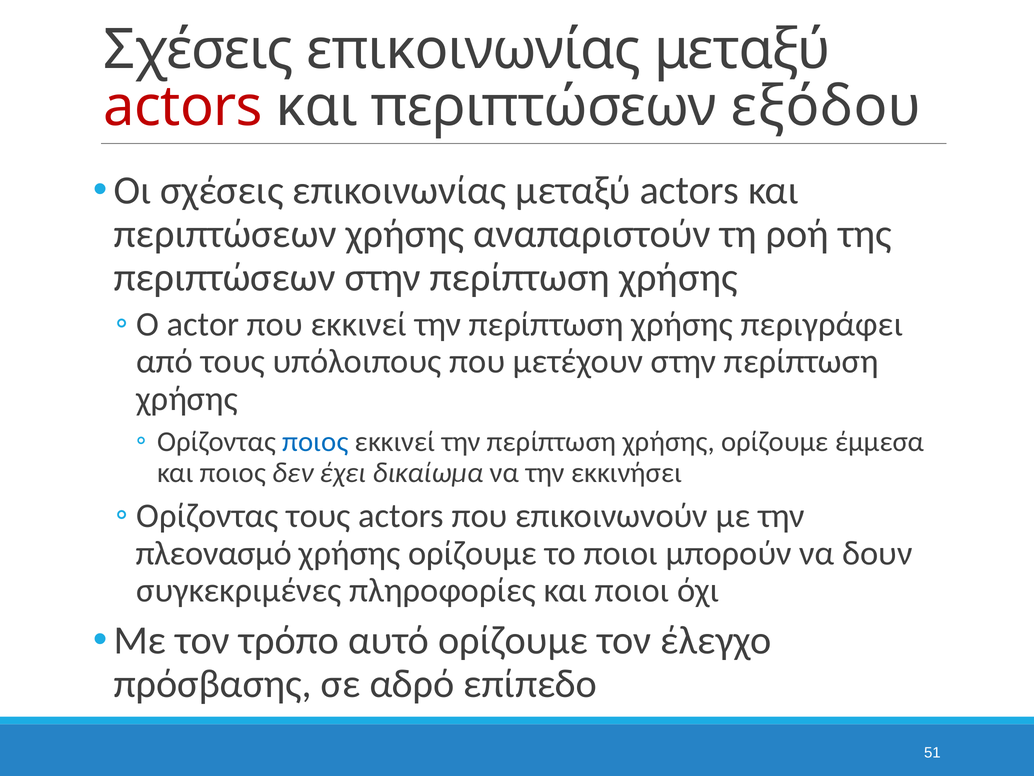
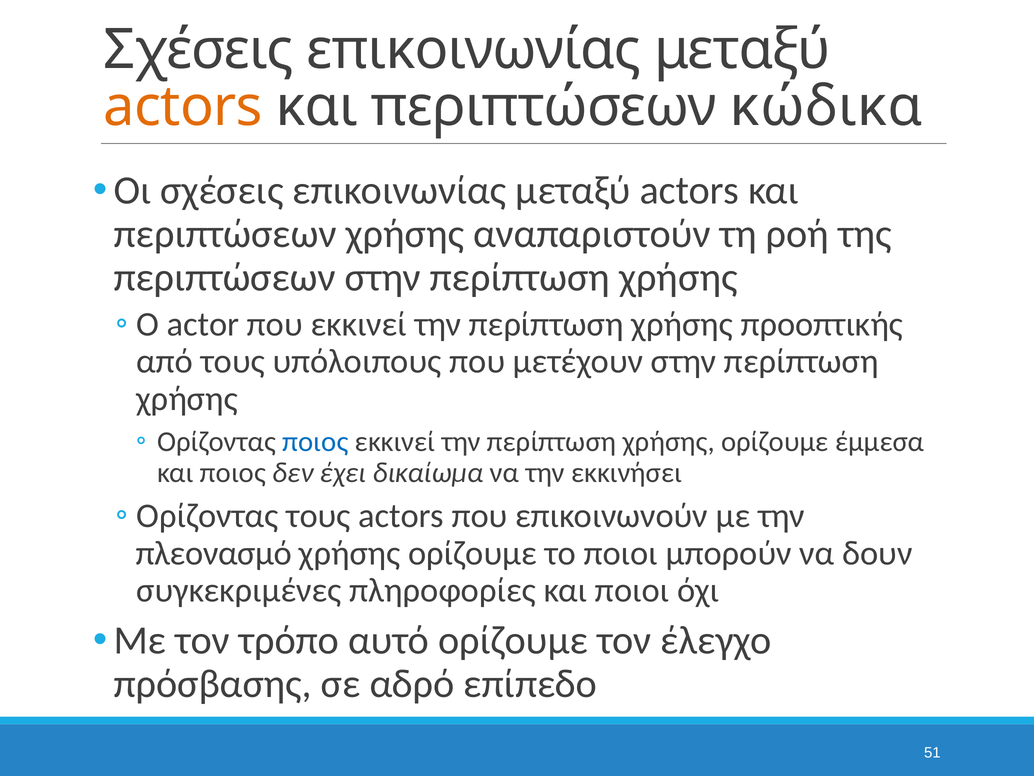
actors at (183, 107) colour: red -> orange
εξόδου: εξόδου -> κώδικα
περιγράφει: περιγράφει -> προοπτικής
